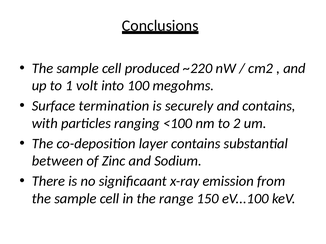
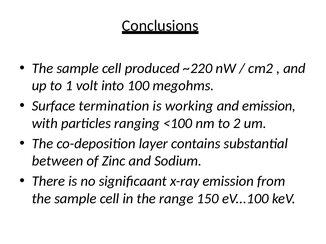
securely: securely -> working
and contains: contains -> emission
